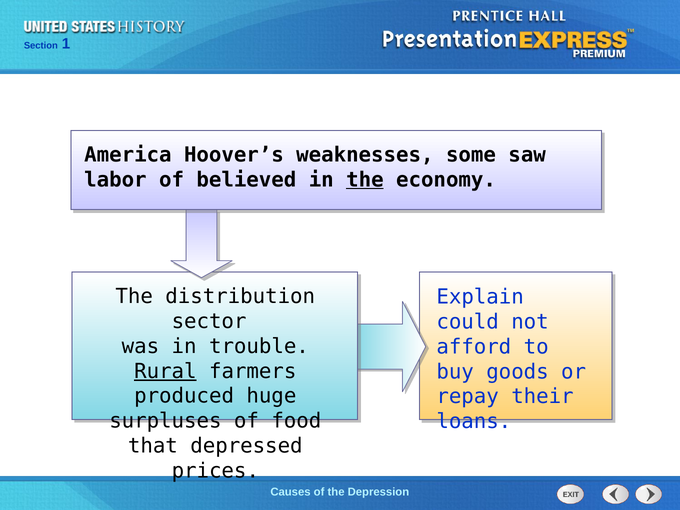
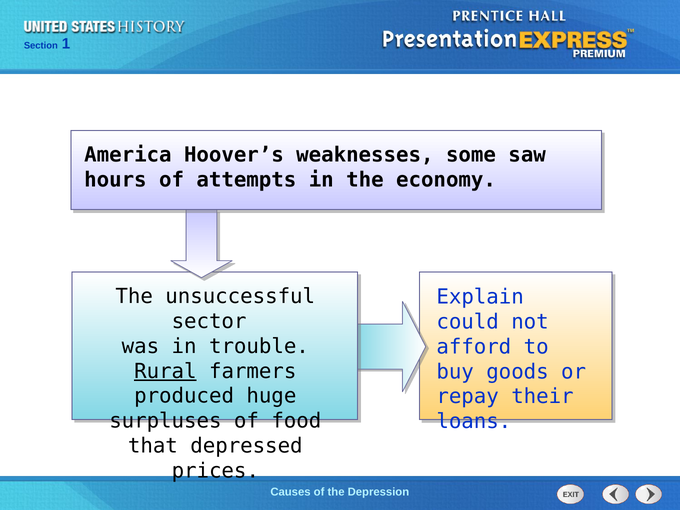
labor: labor -> hours
believed: believed -> attempts
the at (365, 180) underline: present -> none
distribution: distribution -> unsuccessful
